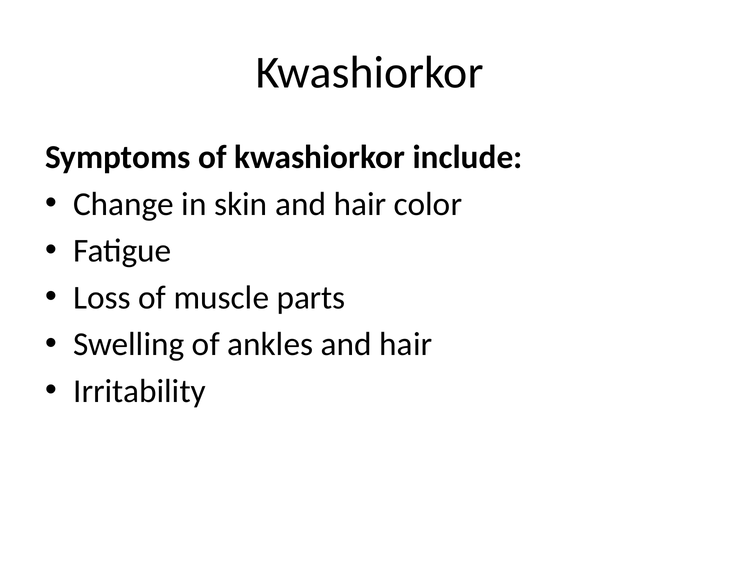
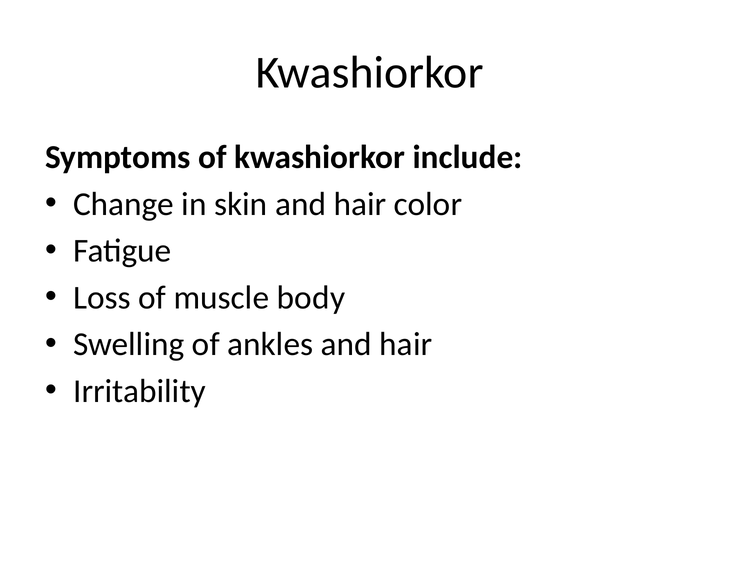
parts: parts -> body
